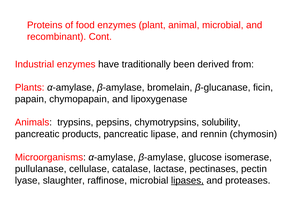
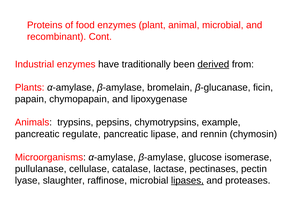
derived underline: none -> present
solubility: solubility -> example
products: products -> regulate
